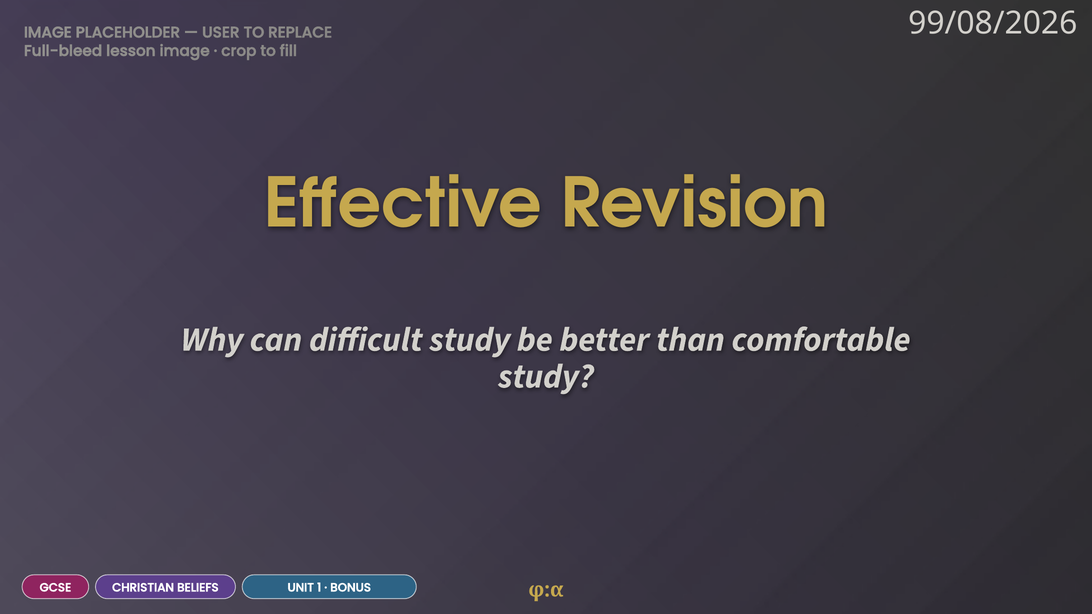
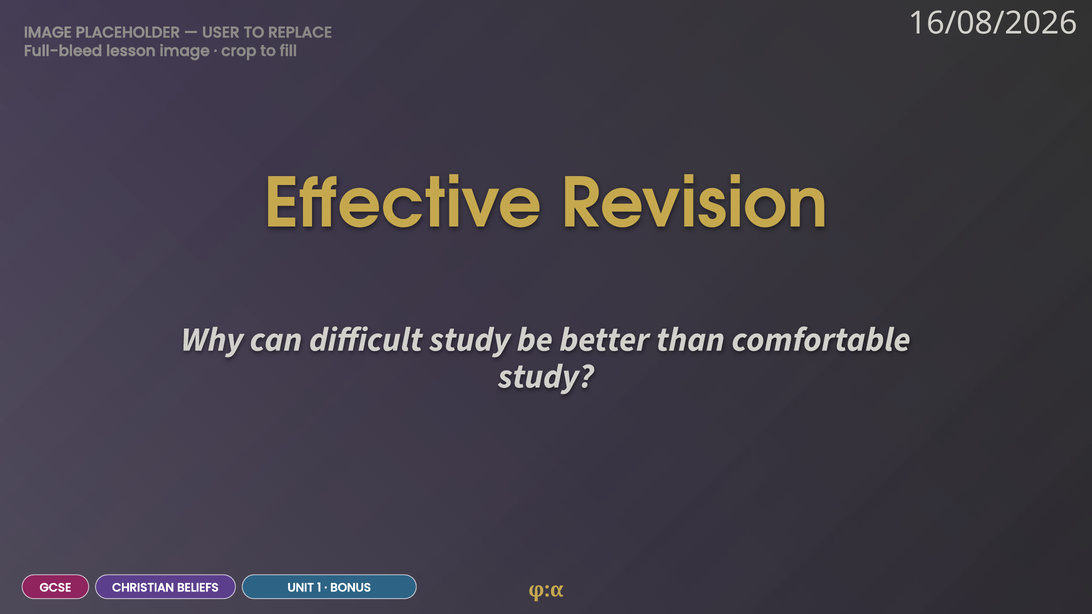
99/08/2026: 99/08/2026 -> 16/08/2026
